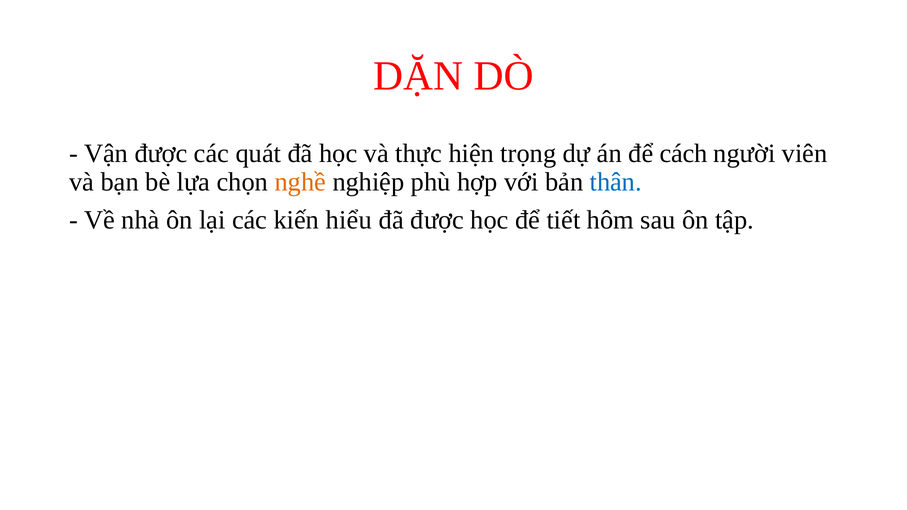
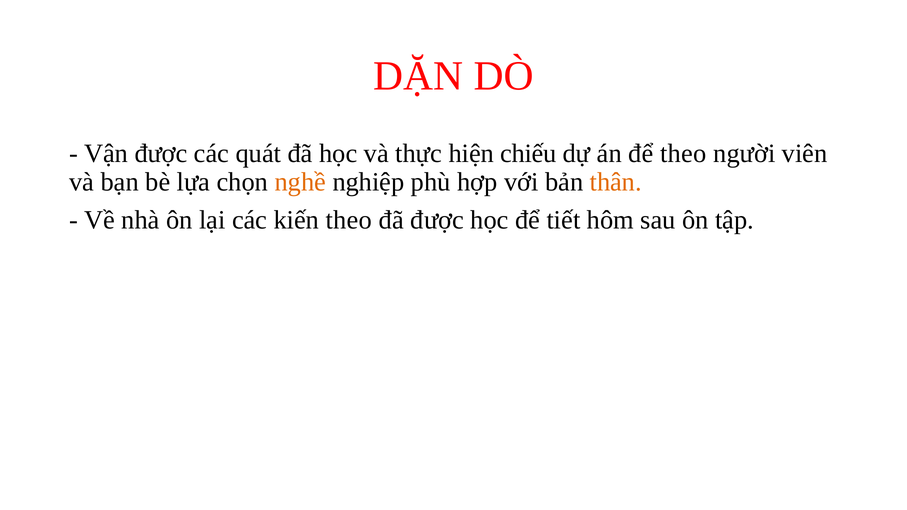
trọng: trọng -> chiếu
để cách: cách -> theo
thân colour: blue -> orange
kiến hiểu: hiểu -> theo
